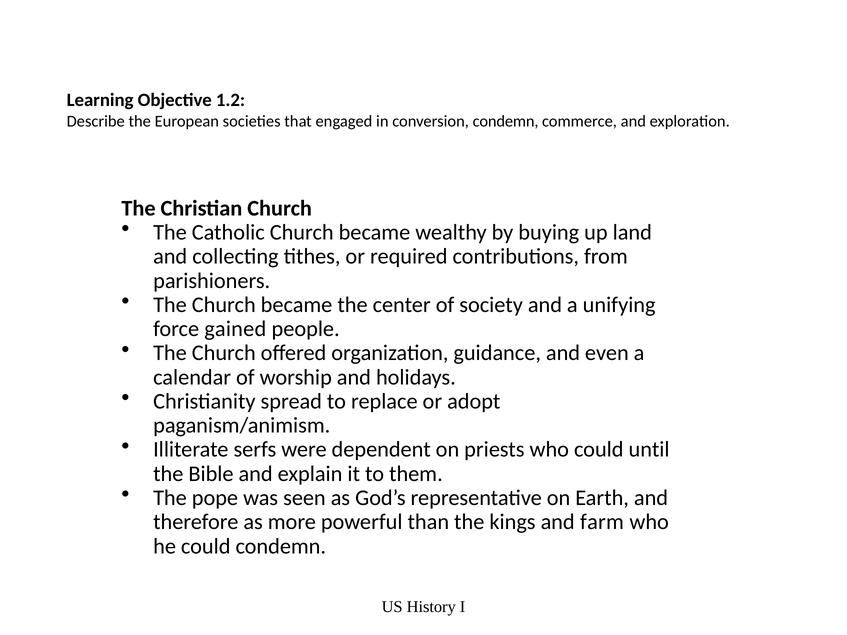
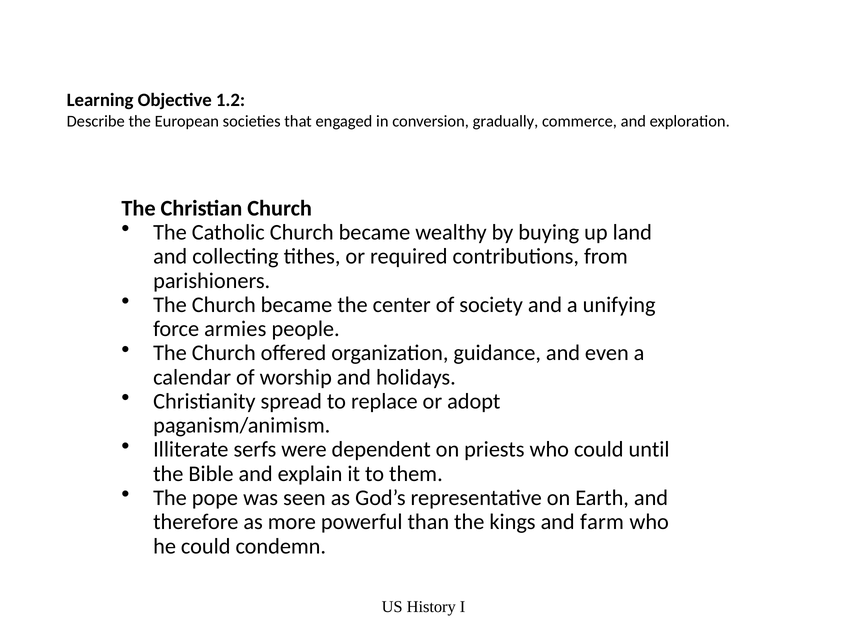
conversion condemn: condemn -> gradually
gained: gained -> armies
